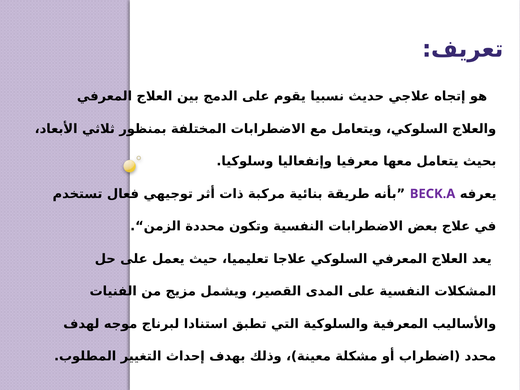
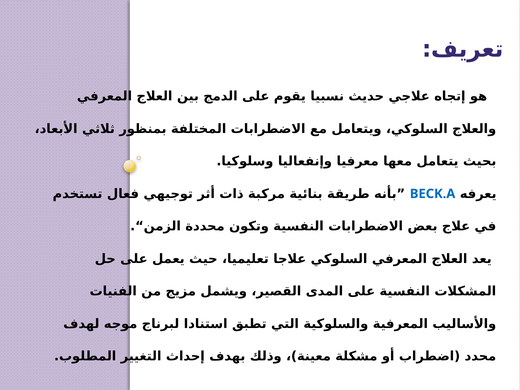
BECK.A colour: purple -> blue
